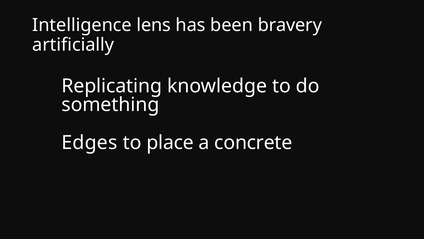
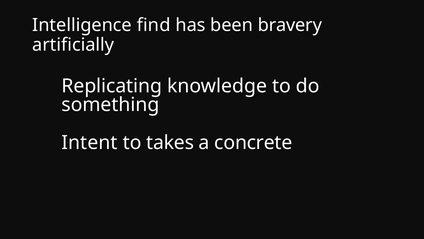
lens: lens -> find
Edges: Edges -> Intent
place: place -> takes
